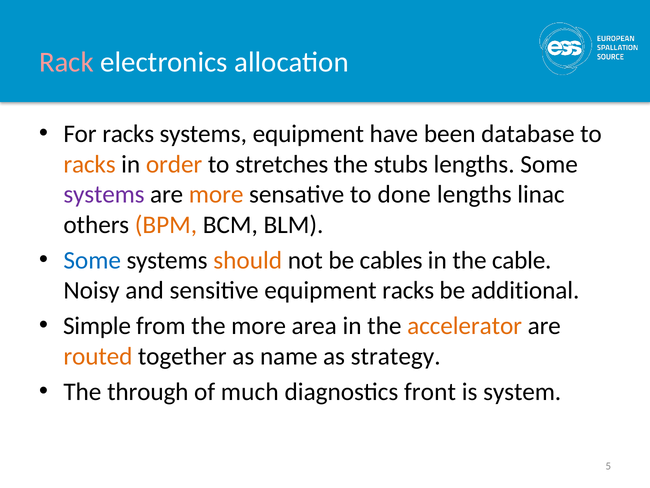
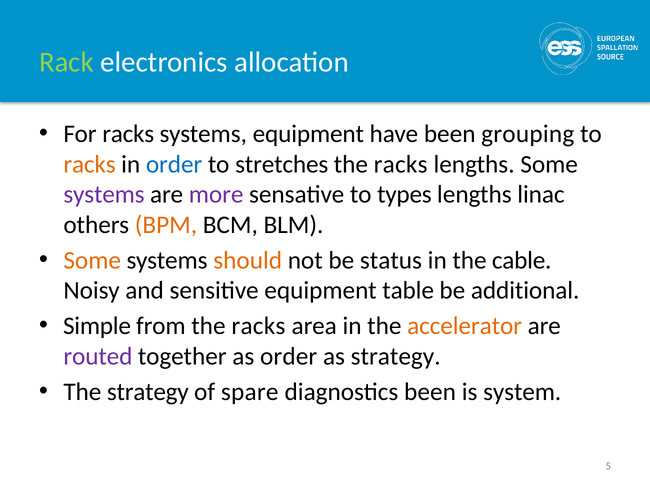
Rack colour: pink -> light green
database: database -> grouping
order at (174, 164) colour: orange -> blue
stubs at (401, 164): stubs -> racks
more at (216, 194) colour: orange -> purple
done: done -> types
Some at (92, 260) colour: blue -> orange
cables: cables -> status
equipment racks: racks -> table
from the more: more -> racks
routed colour: orange -> purple
as name: name -> order
The through: through -> strategy
much: much -> spare
diagnostics front: front -> been
